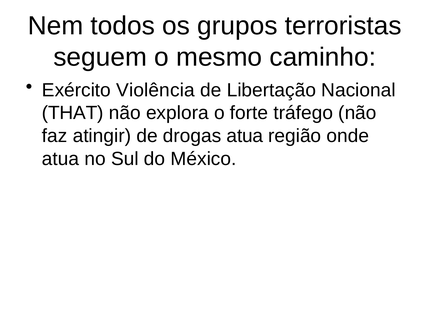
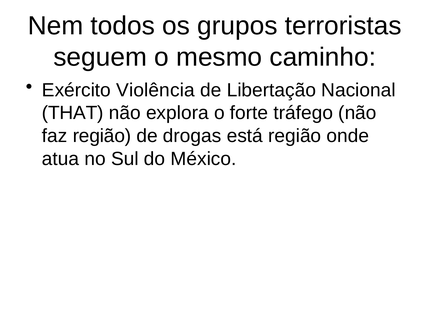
faz atingir: atingir -> região
drogas atua: atua -> está
